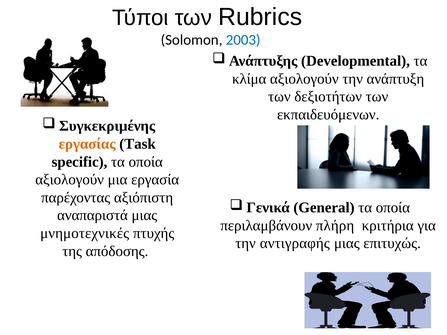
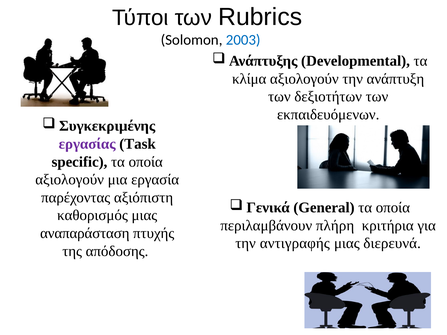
εργασίας colour: orange -> purple
αναπαριστά: αναπαριστά -> καθορισμός
μνημοτεχνικές: μνημοτεχνικές -> αναπαράσταση
επιτυχώς: επιτυχώς -> διερευνά
